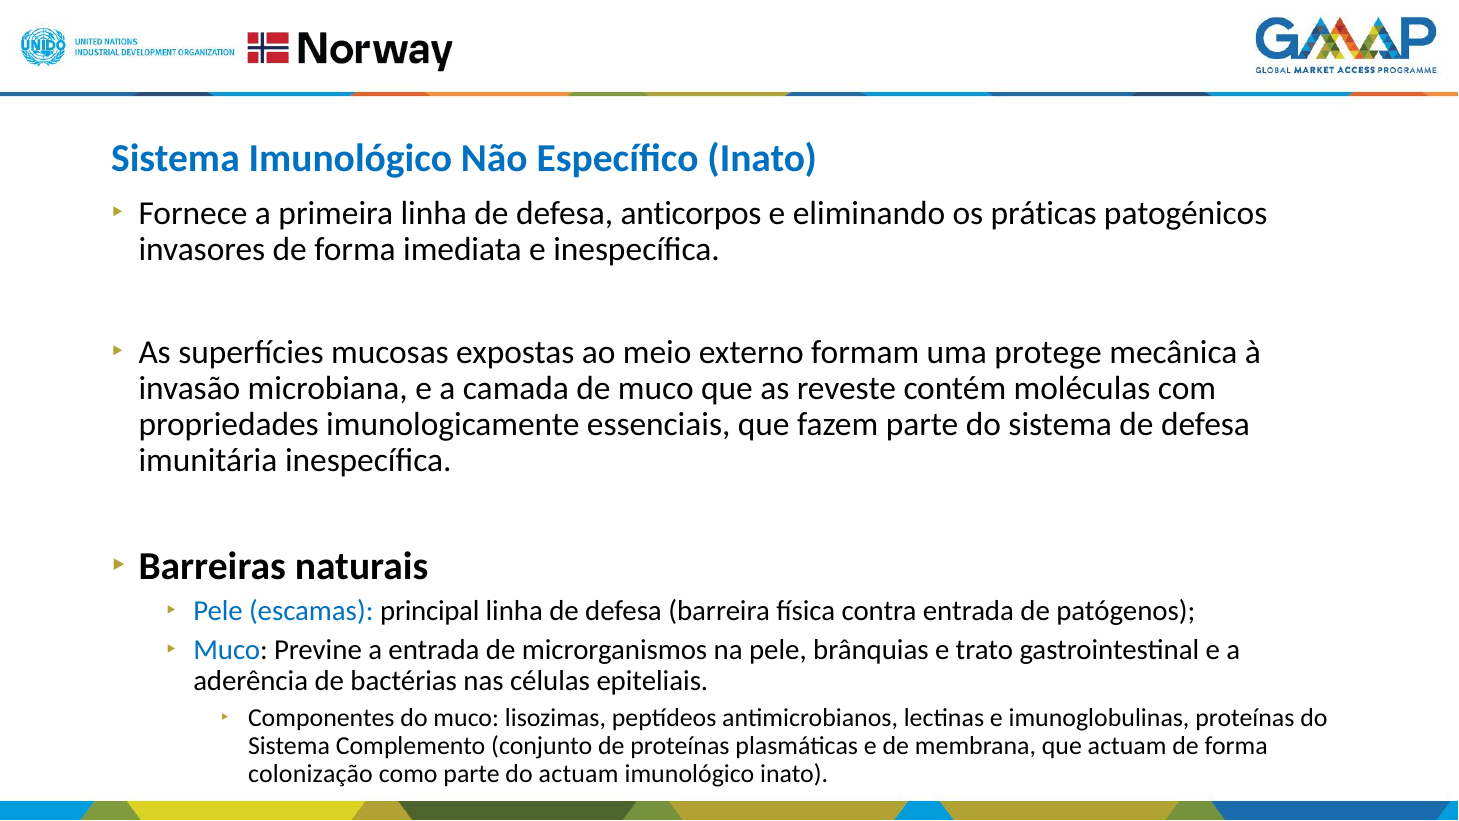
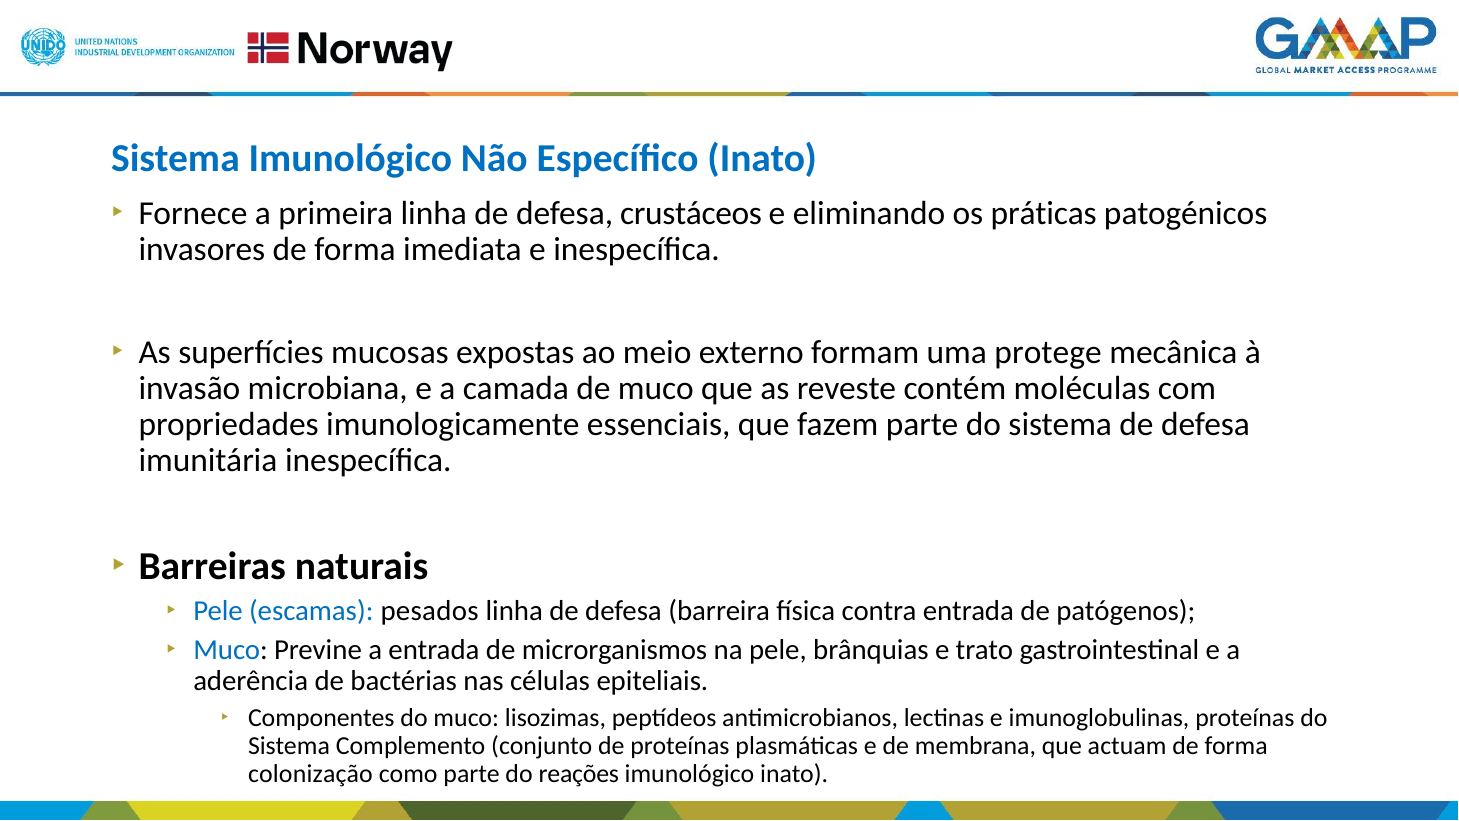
anticorpos: anticorpos -> crustáceos
principal: principal -> pesados
do actuam: actuam -> reações
